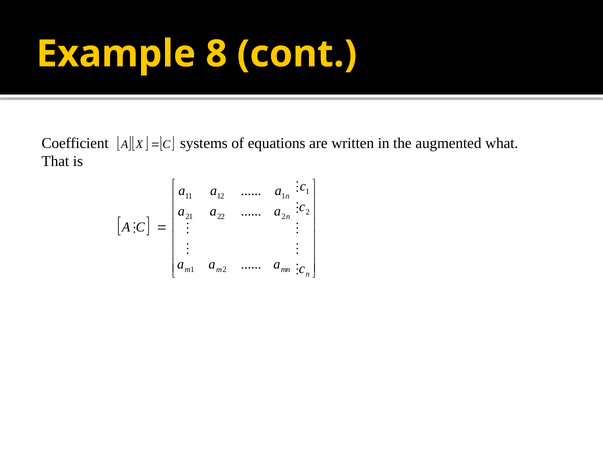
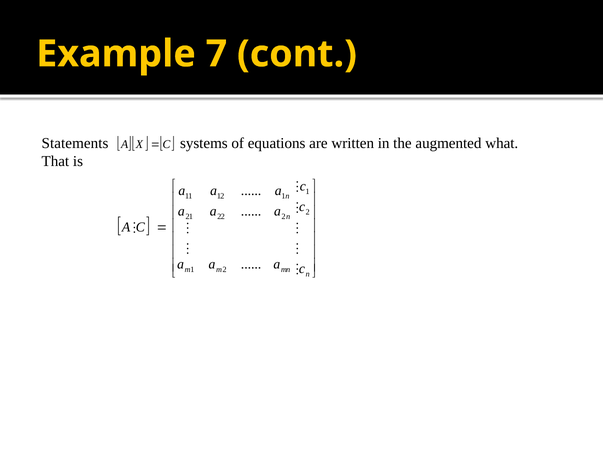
8: 8 -> 7
Coefficient: Coefficient -> Statements
